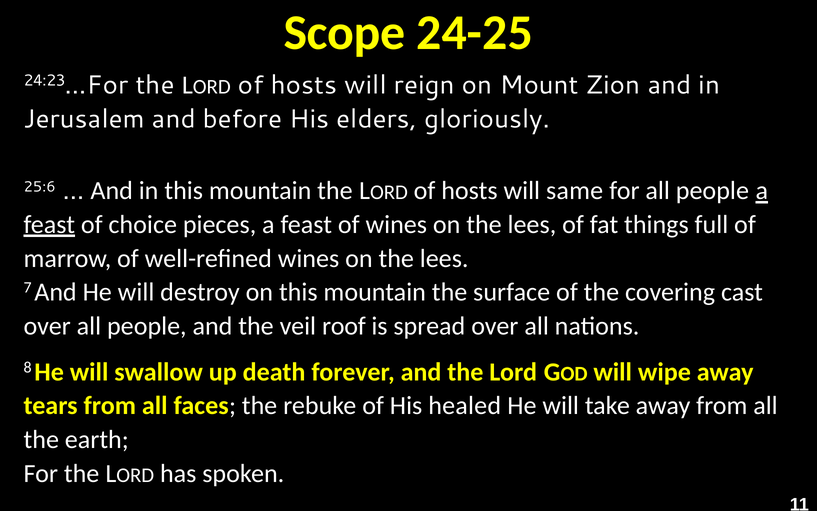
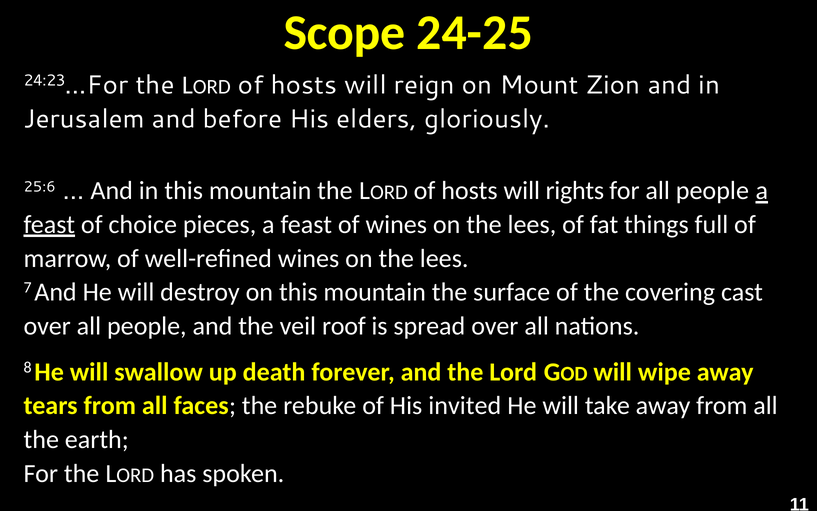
same: same -> rights
healed: healed -> invited
